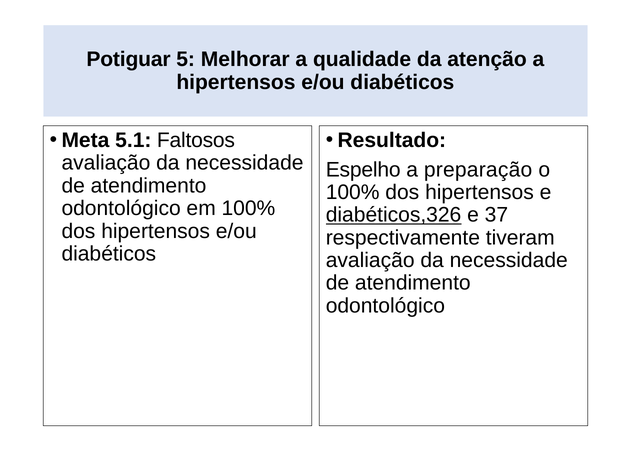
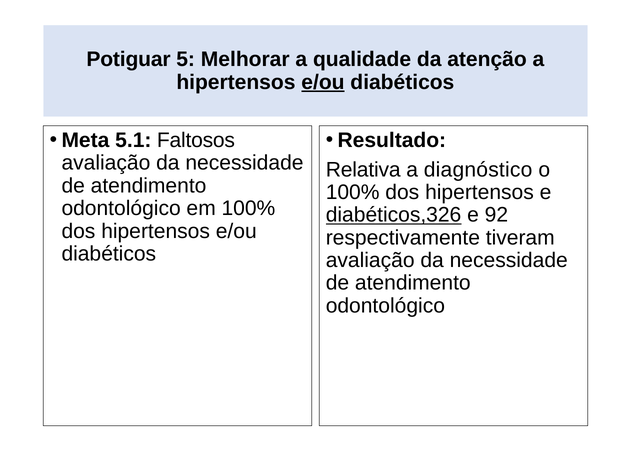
e/ou at (323, 82) underline: none -> present
Espelho: Espelho -> Relativa
preparação: preparação -> diagnóstico
37: 37 -> 92
